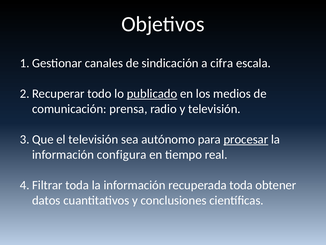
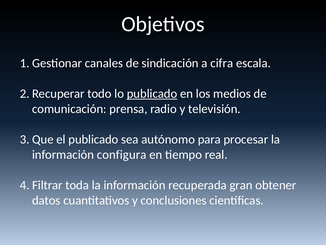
el televisión: televisión -> publicado
procesar underline: present -> none
recuperada toda: toda -> gran
